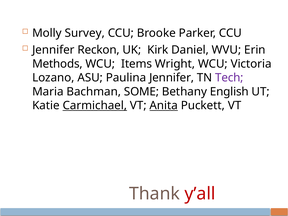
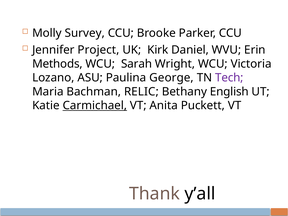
Reckon: Reckon -> Project
Items: Items -> Sarah
Paulina Jennifer: Jennifer -> George
SOME: SOME -> RELIC
Anita underline: present -> none
y’all colour: red -> black
